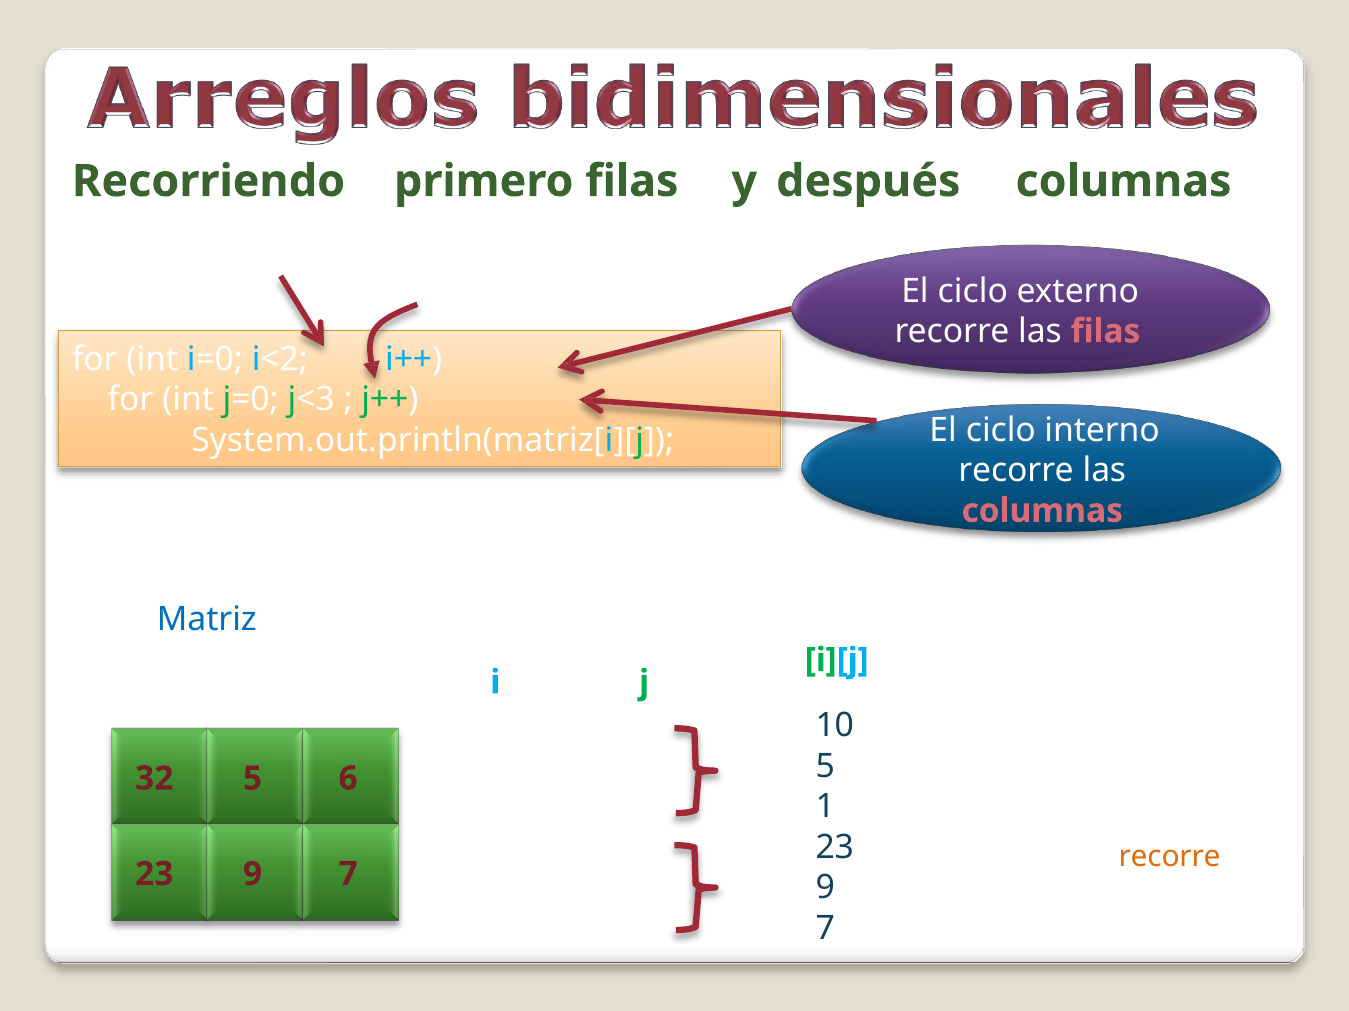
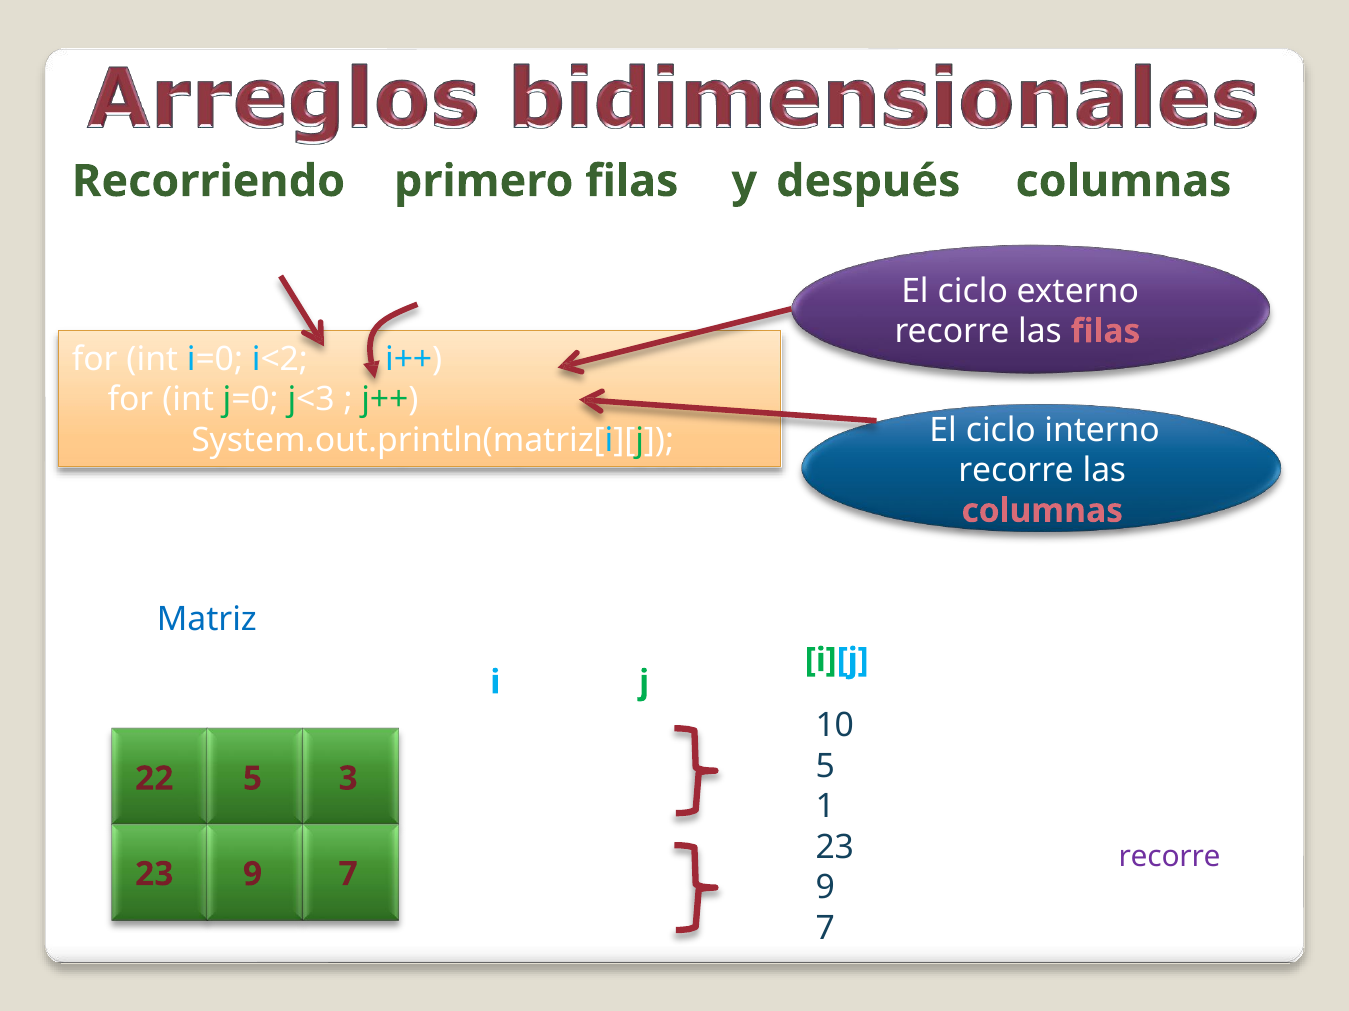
32: 32 -> 22
6: 6 -> 3
recorre at (1170, 857) colour: orange -> purple
